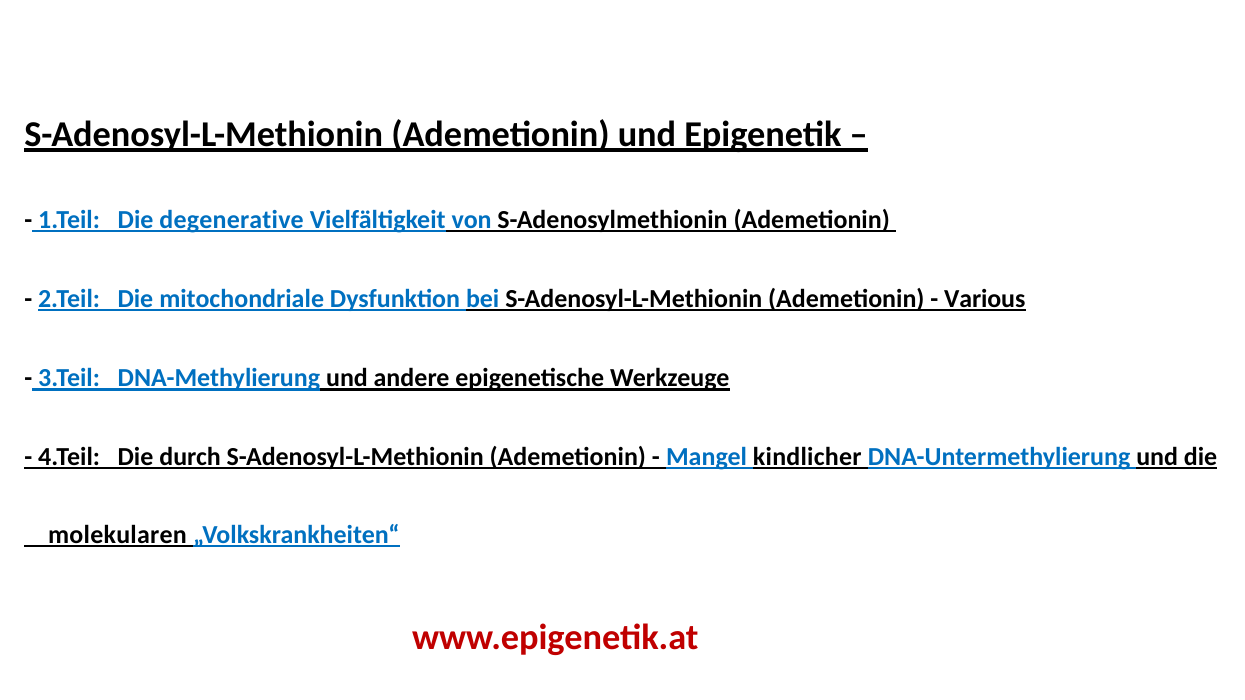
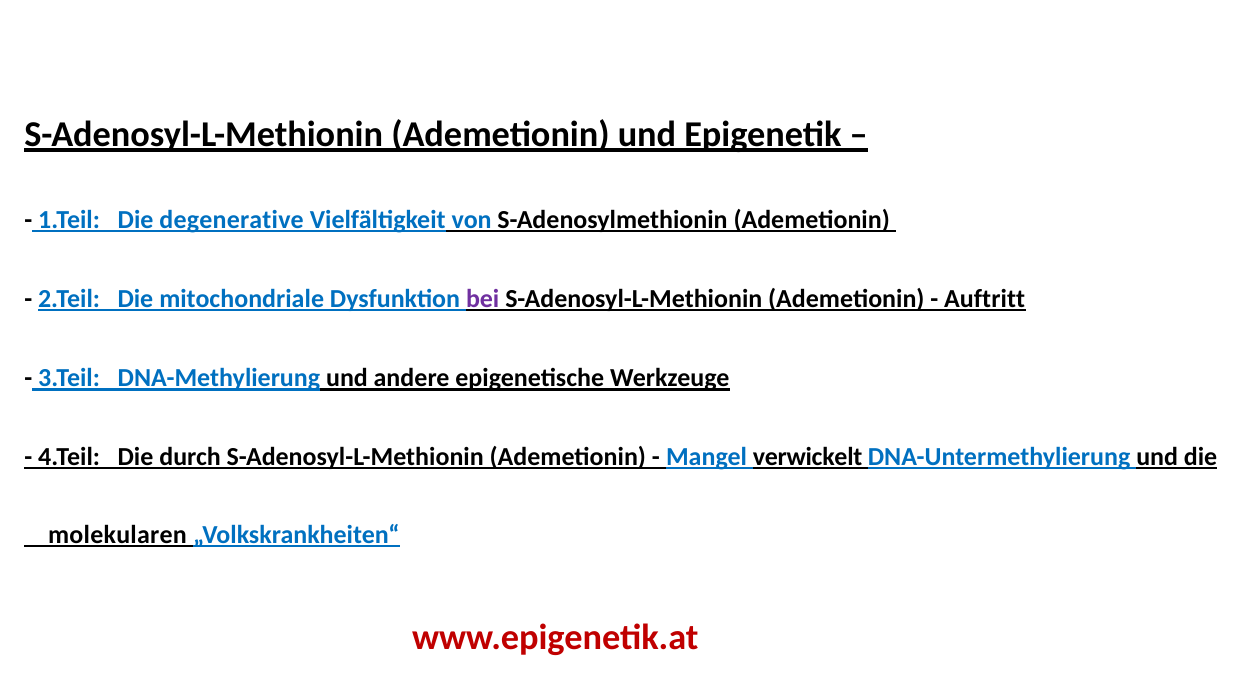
bei colour: blue -> purple
Various: Various -> Auftritt
kindlicher: kindlicher -> verwickelt
